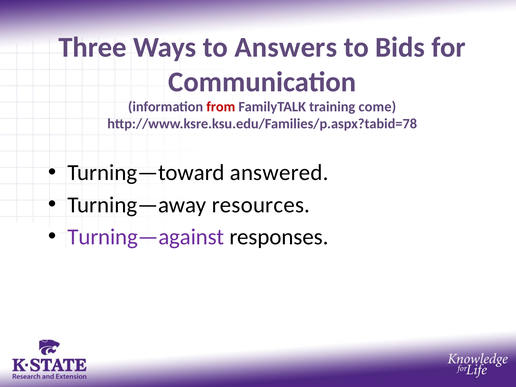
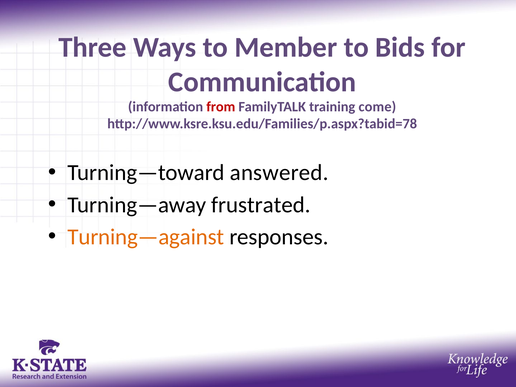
Answers: Answers -> Member
resources: resources -> frustrated
Turning—against colour: purple -> orange
